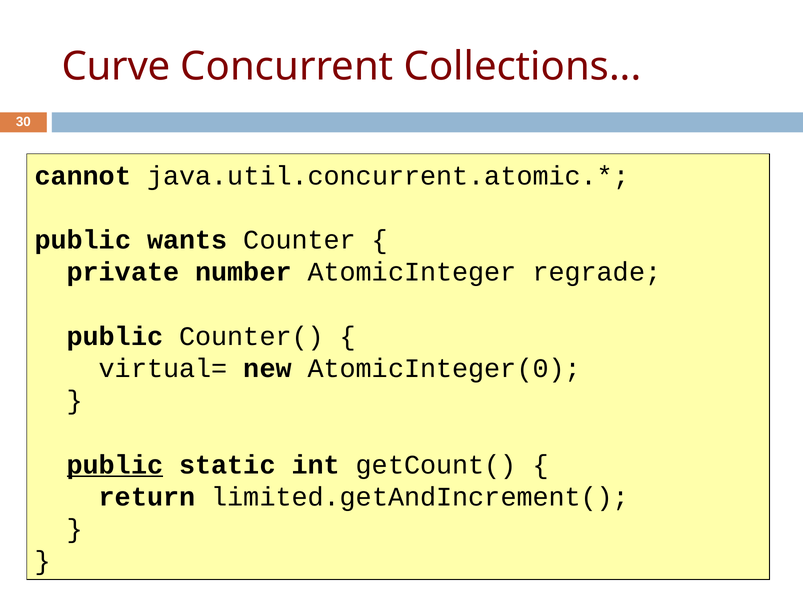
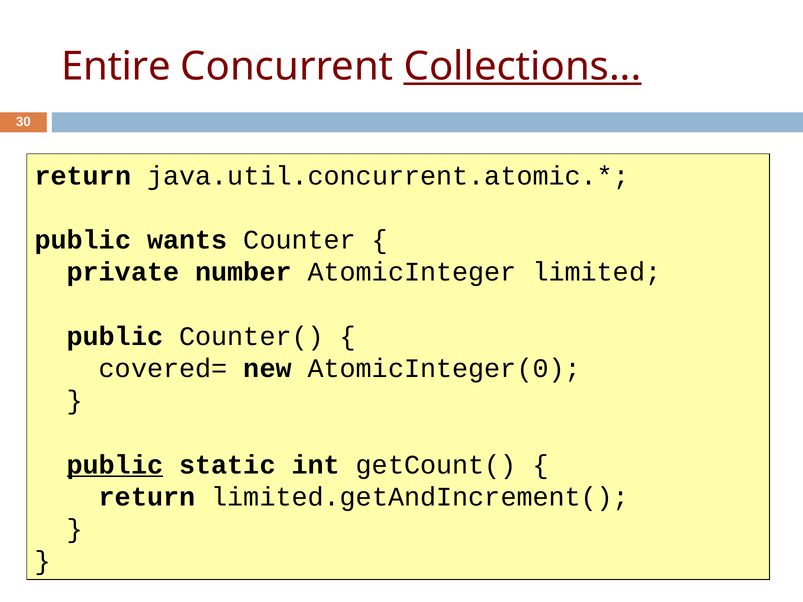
Curve: Curve -> Entire
Collections underline: none -> present
cannot at (83, 176): cannot -> return
regrade: regrade -> limited
virtual=: virtual= -> covered=
